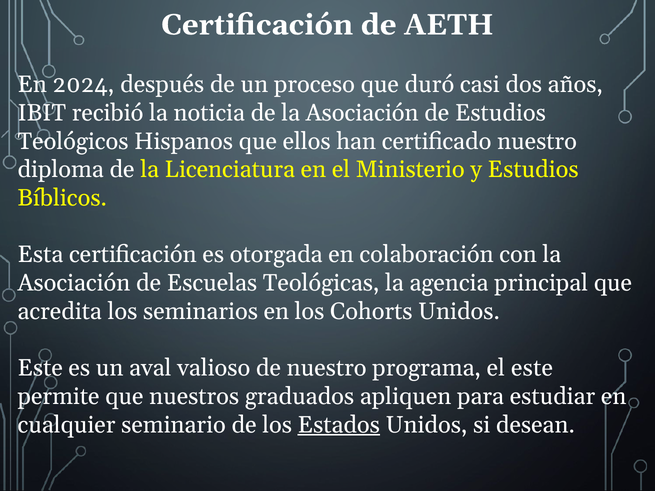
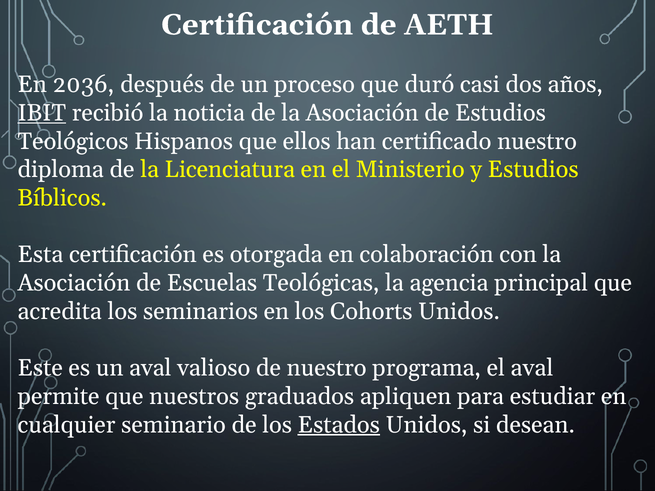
2024: 2024 -> 2036
IBIT underline: none -> present
el este: este -> aval
